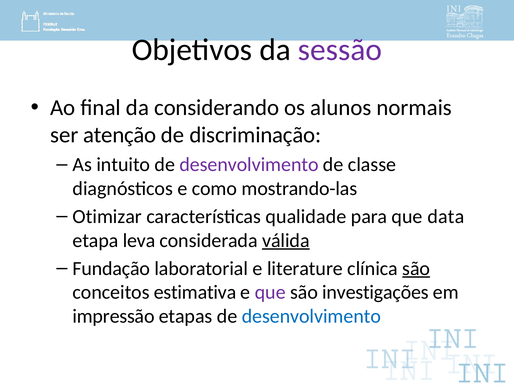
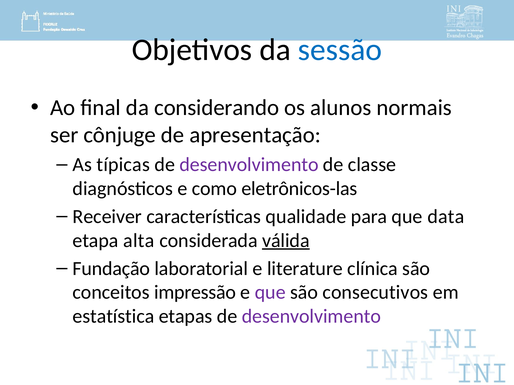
sessão colour: purple -> blue
atenção: atenção -> cônjuge
discriminação: discriminação -> apresentação
intuito: intuito -> típicas
mostrando-las: mostrando-las -> eletrônicos-las
Otimizar: Otimizar -> Receiver
leva: leva -> alta
são at (416, 269) underline: present -> none
estimativa: estimativa -> impressão
investigações: investigações -> consecutivos
impressão: impressão -> estatística
desenvolvimento at (311, 317) colour: blue -> purple
